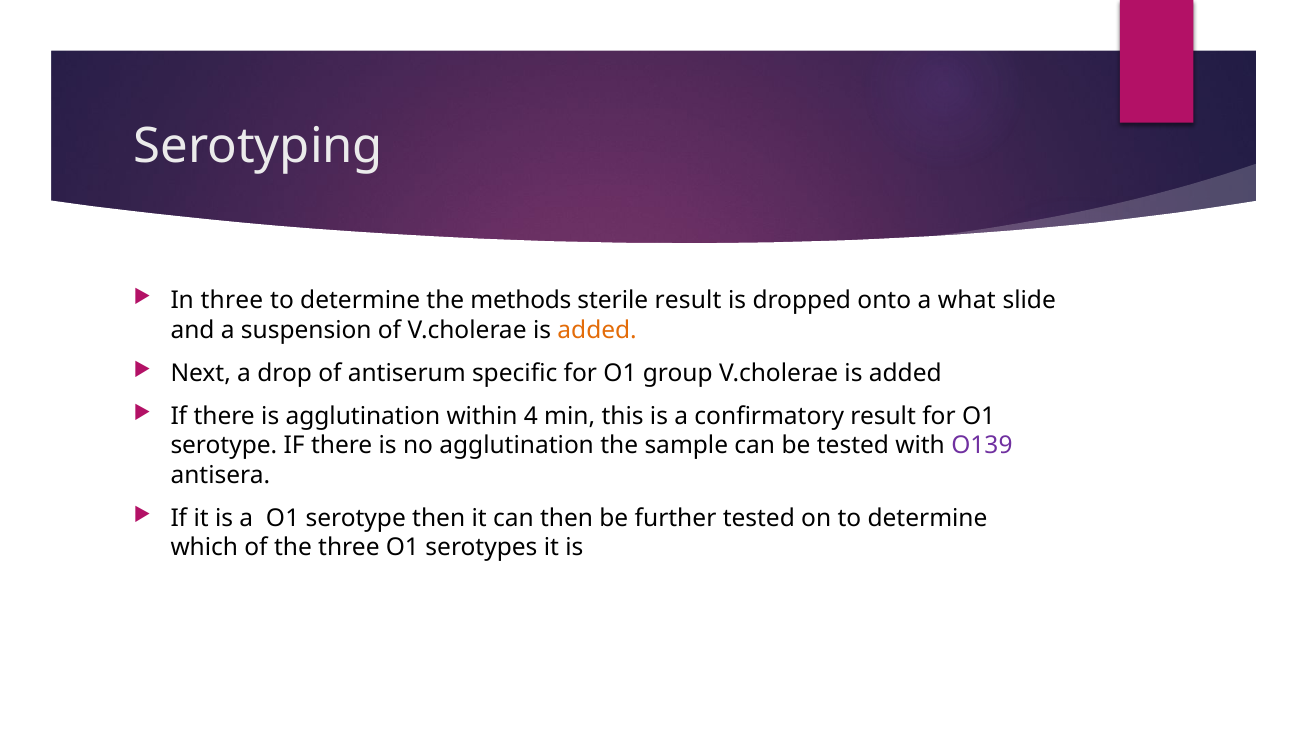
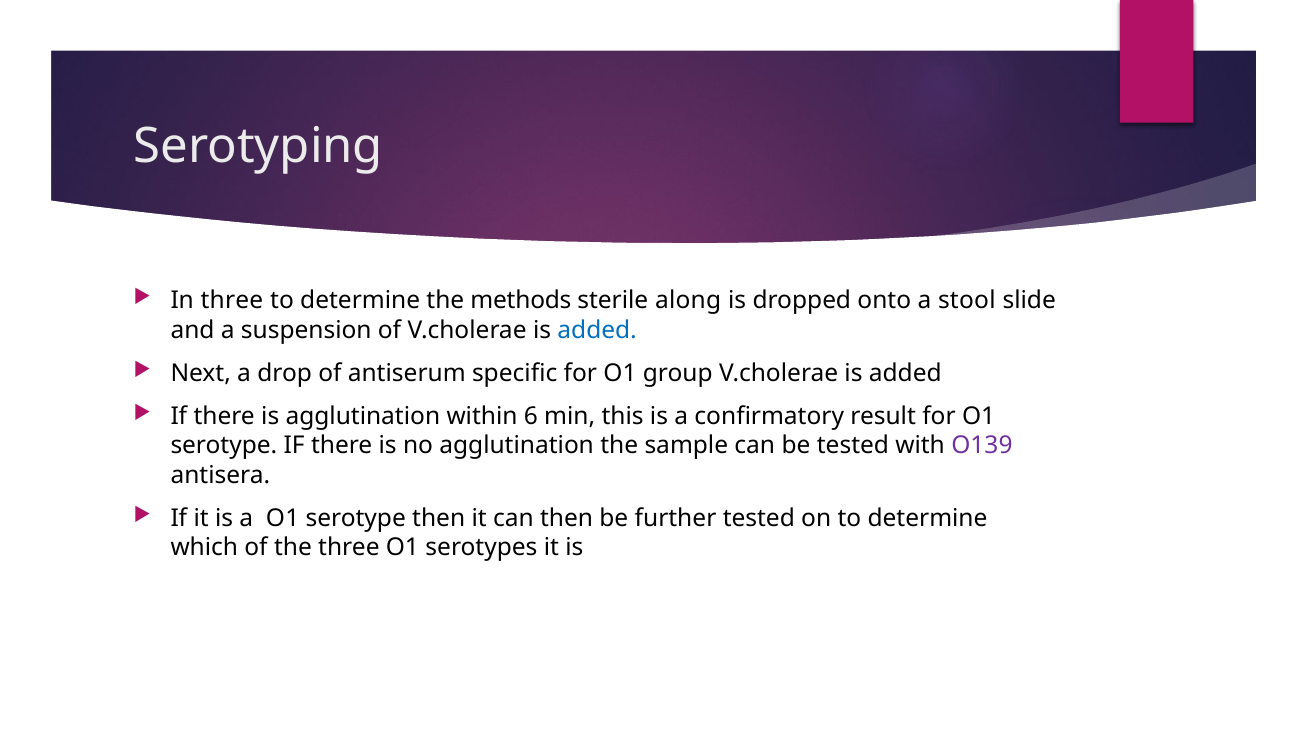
sterile result: result -> along
what: what -> stool
added at (597, 330) colour: orange -> blue
4: 4 -> 6
